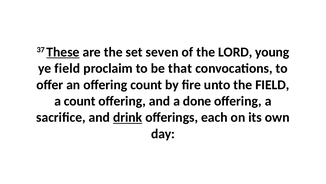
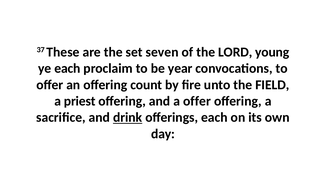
These underline: present -> none
ye field: field -> each
that: that -> year
a count: count -> priest
a done: done -> offer
